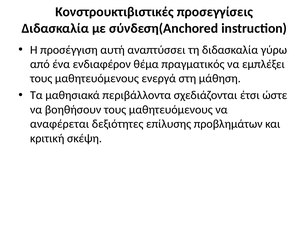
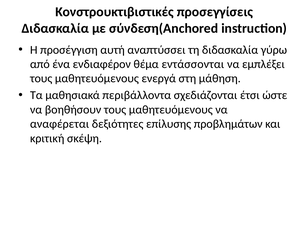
πραγματικός: πραγματικός -> εντάσσονται
